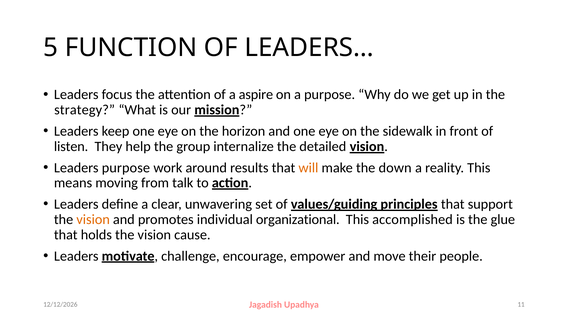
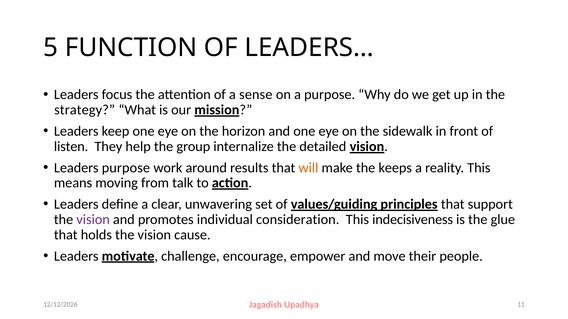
aspire: aspire -> sense
down: down -> keeps
vision at (93, 220) colour: orange -> purple
organizational: organizational -> consideration
accomplished: accomplished -> indecisiveness
